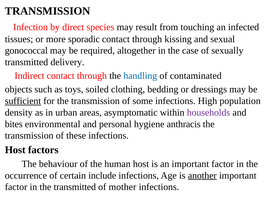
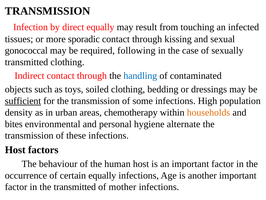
direct species: species -> equally
altogether: altogether -> following
transmitted delivery: delivery -> clothing
asymptomatic: asymptomatic -> chemotherapy
households colour: purple -> orange
anthracis: anthracis -> alternate
certain include: include -> equally
another underline: present -> none
